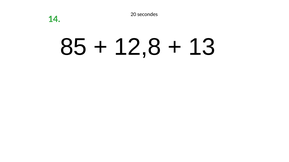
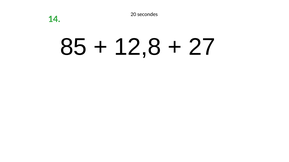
13: 13 -> 27
